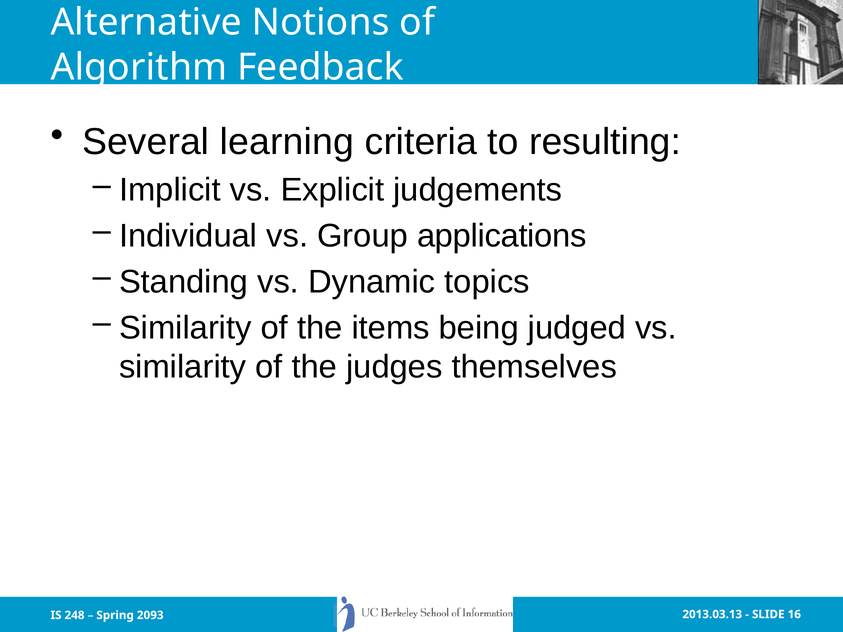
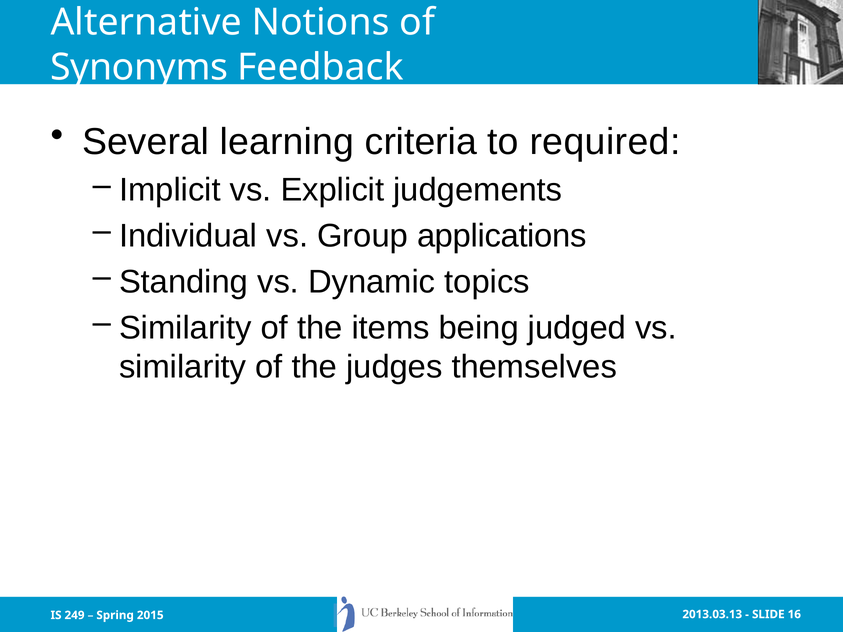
Algorithm: Algorithm -> Synonyms
resulting: resulting -> required
248: 248 -> 249
2093: 2093 -> 2015
